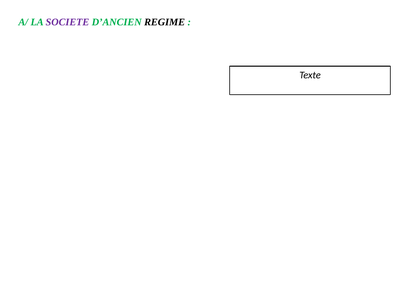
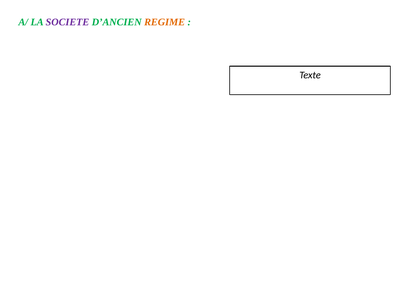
REGIME colour: black -> orange
